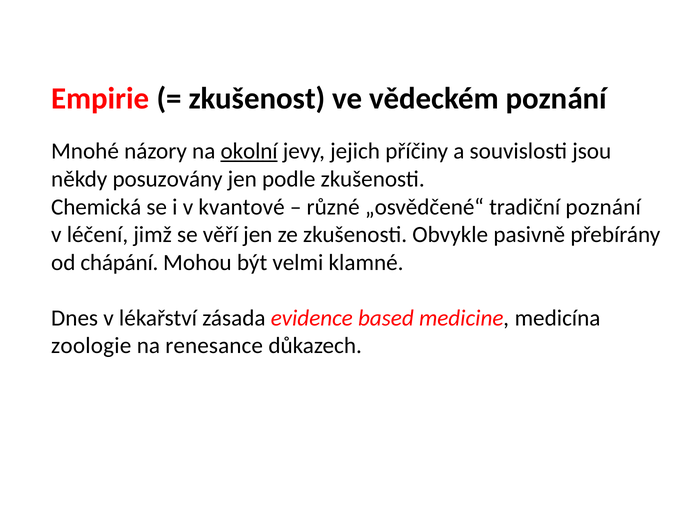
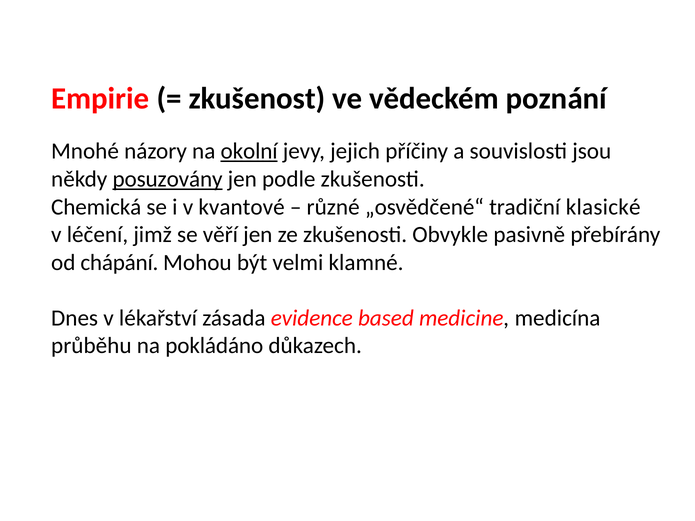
posuzovány underline: none -> present
tradiční poznání: poznání -> klasické
zoologie: zoologie -> průběhu
renesance: renesance -> pokládáno
